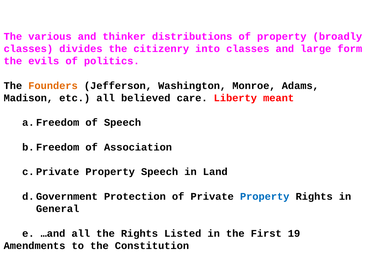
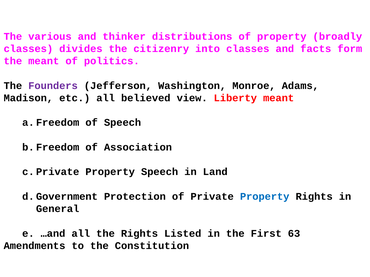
large: large -> facts
the evils: evils -> meant
Founders colour: orange -> purple
care: care -> view
19: 19 -> 63
